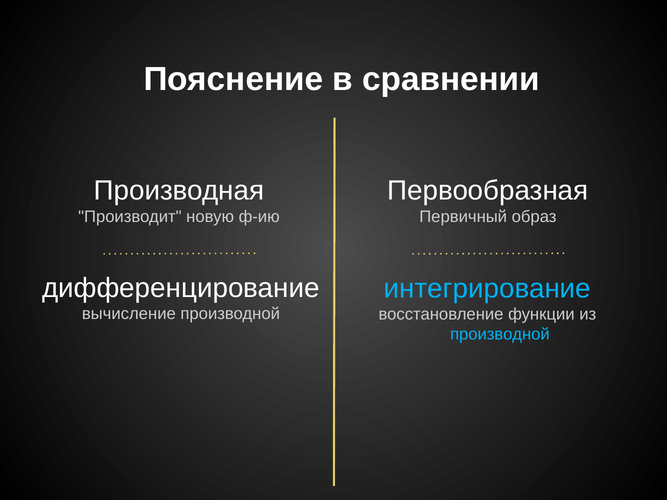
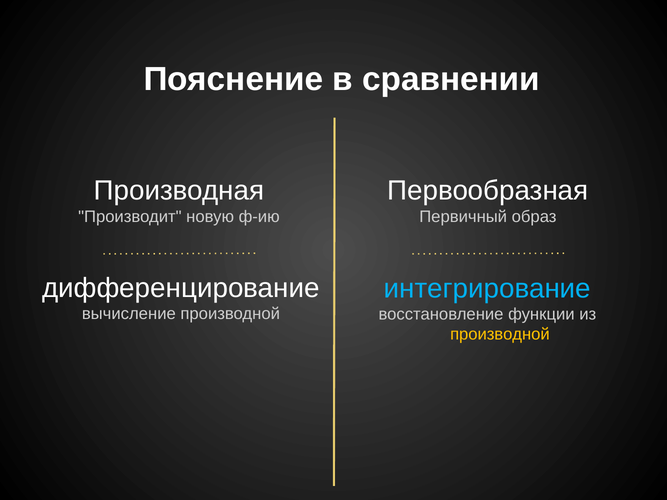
производной at (500, 334) colour: light blue -> yellow
